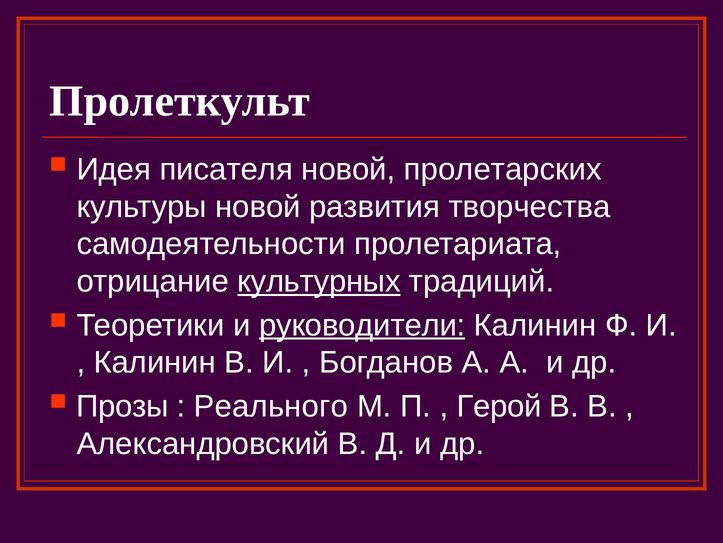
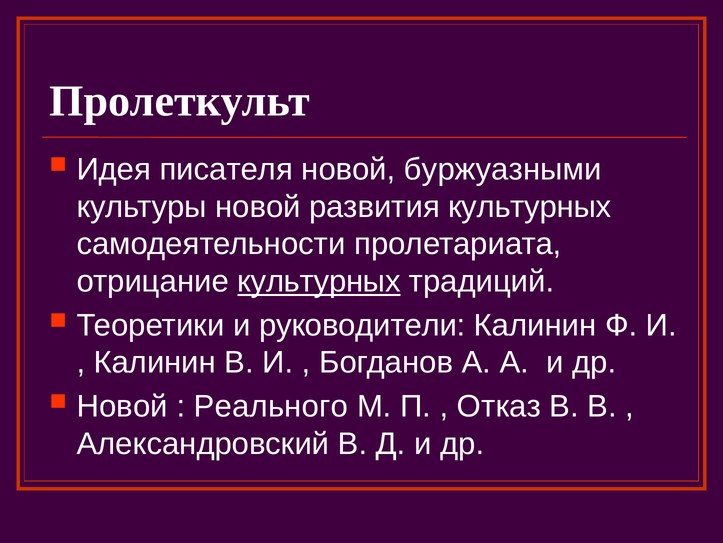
пролетарских: пролетарских -> буржуазными
развития творчества: творчества -> культурных
руководители underline: present -> none
Прозы at (122, 406): Прозы -> Новой
Герой: Герой -> Отказ
